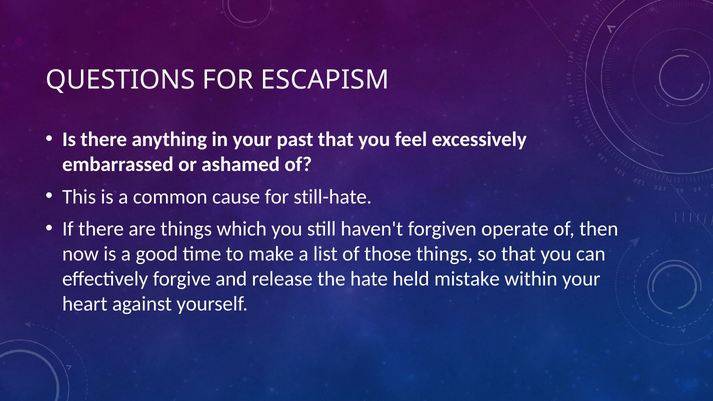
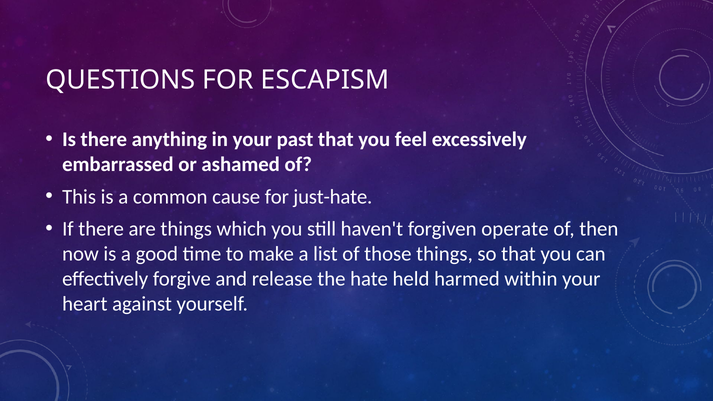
still-hate: still-hate -> just-hate
mistake: mistake -> harmed
